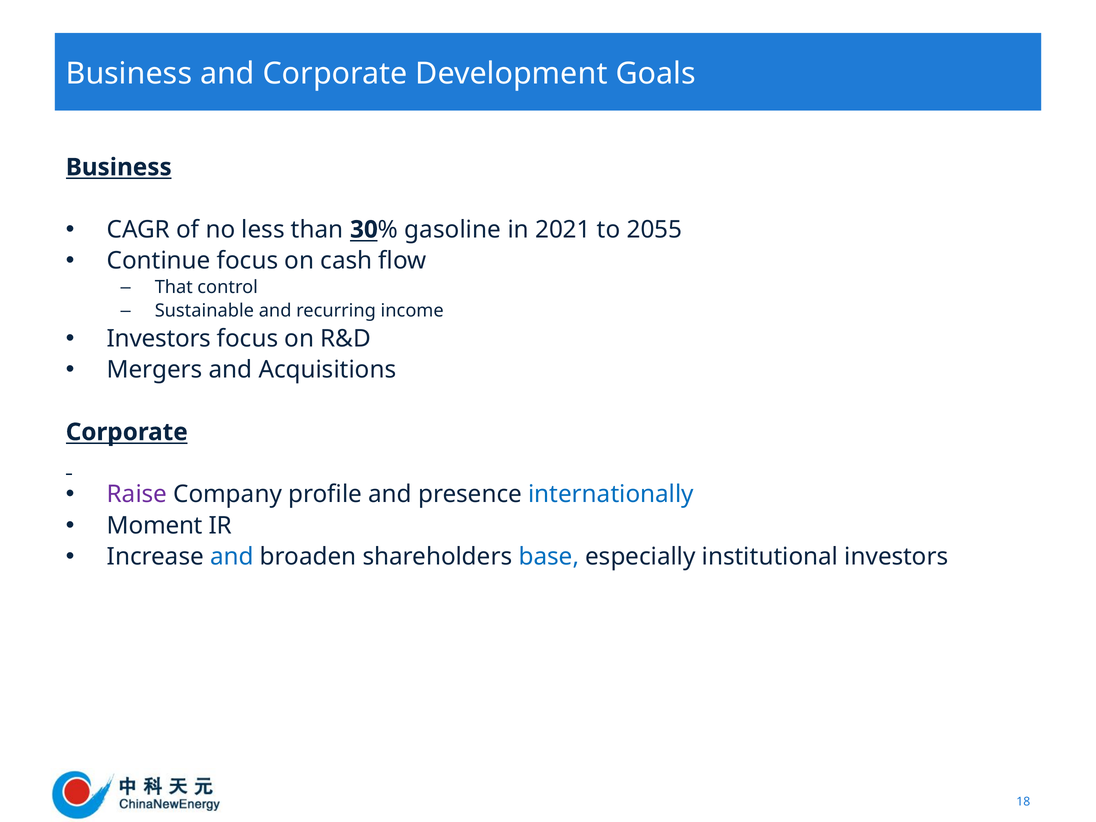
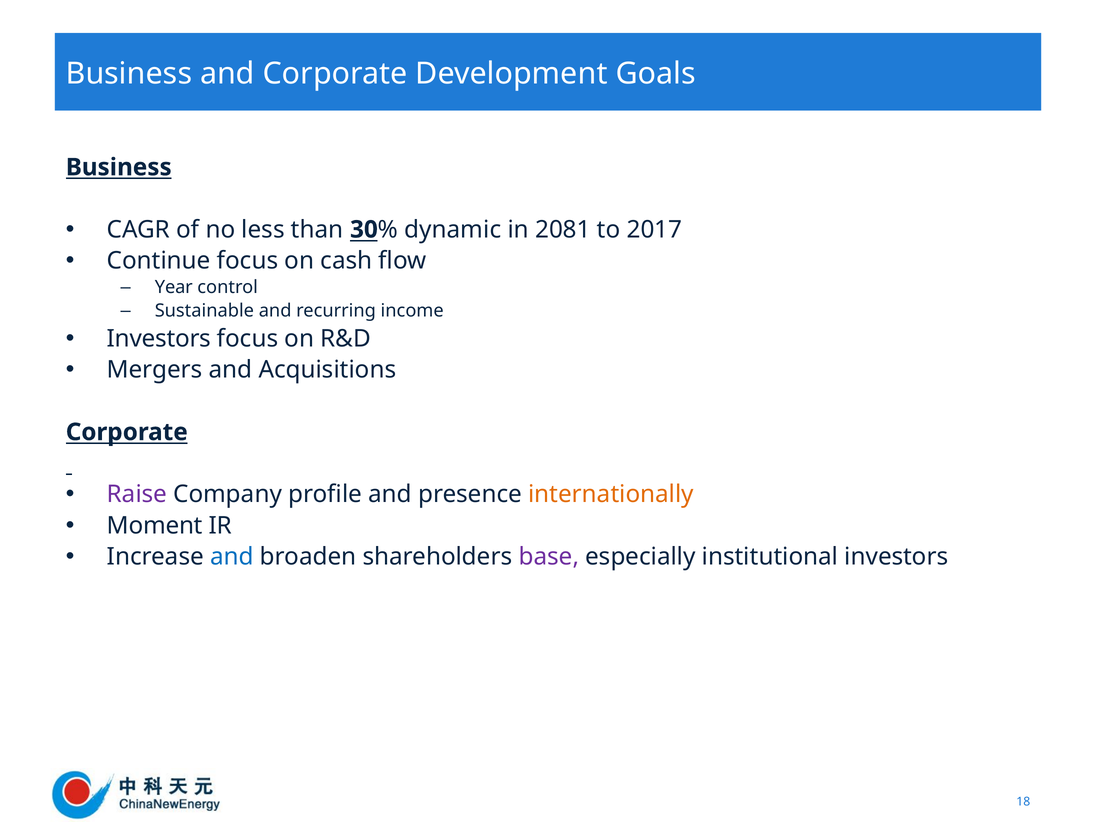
gasoline: gasoline -> dynamic
2021: 2021 -> 2081
2055: 2055 -> 2017
That: That -> Year
internationally colour: blue -> orange
base colour: blue -> purple
